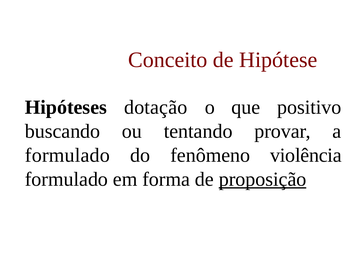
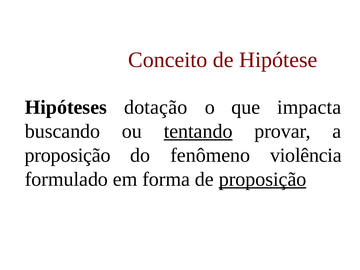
positivo: positivo -> impacta
tentando underline: none -> present
formulado at (67, 155): formulado -> proposição
